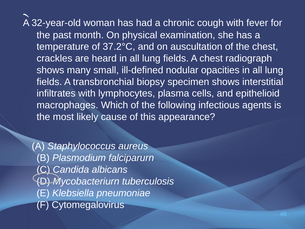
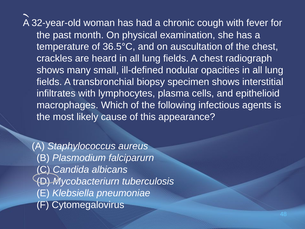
37.2°C: 37.2°C -> 36.5°C
